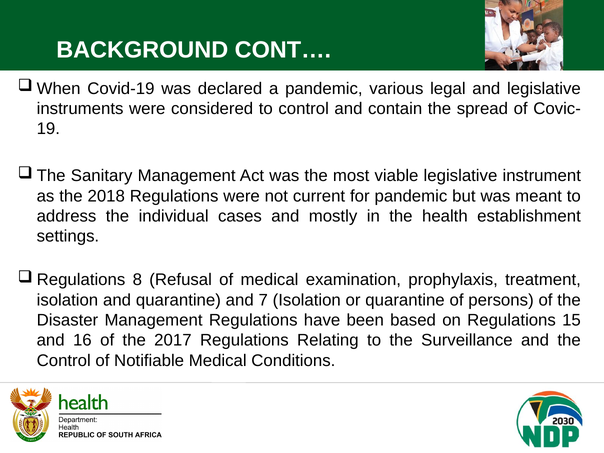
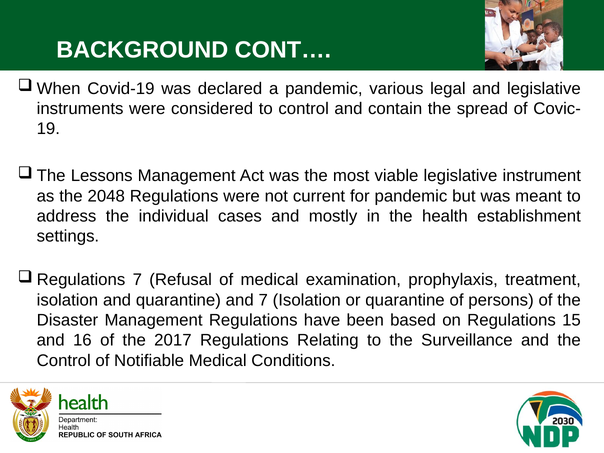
Sanitary: Sanitary -> Lessons
2018: 2018 -> 2048
8 at (137, 280): 8 -> 7
